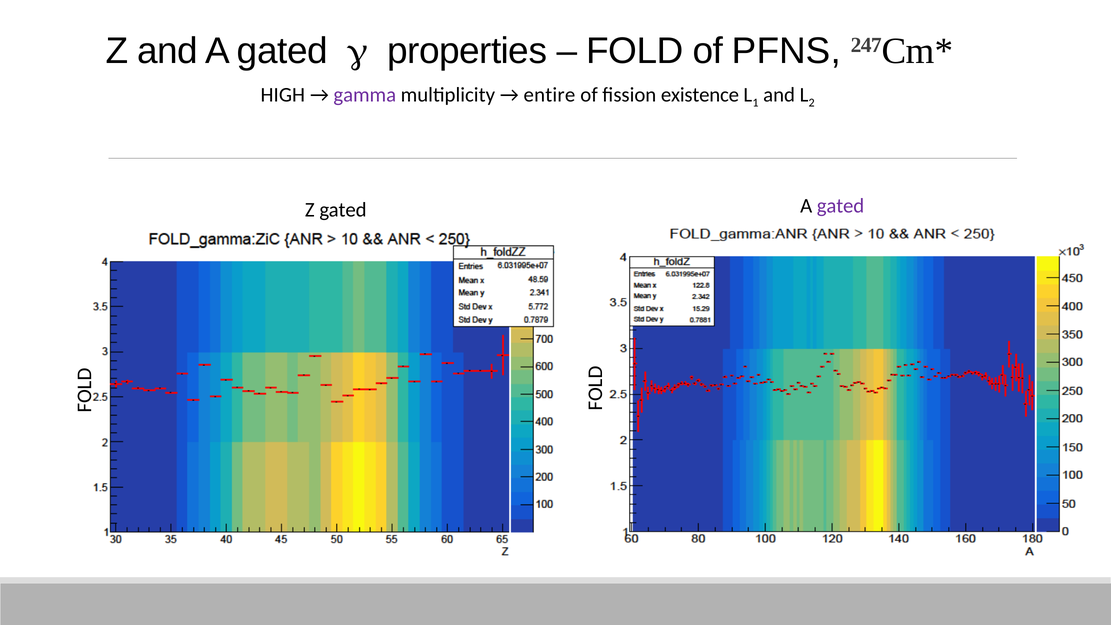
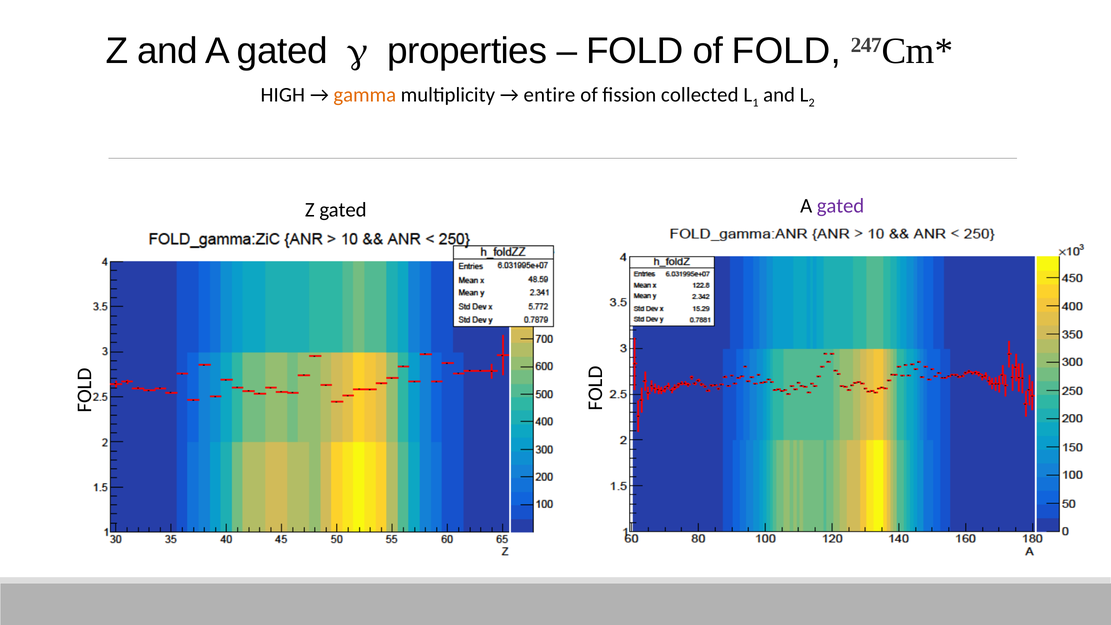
of PFNS: PFNS -> FOLD
gamma colour: purple -> orange
existence: existence -> collected
